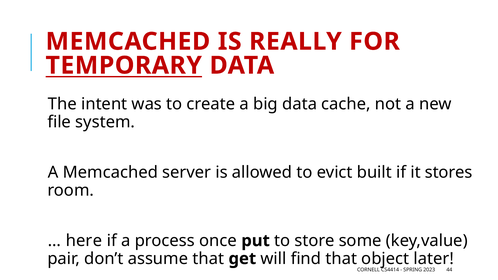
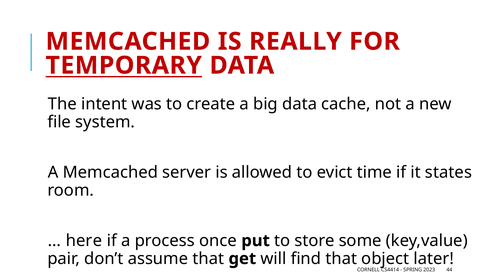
built: built -> time
stores: stores -> states
